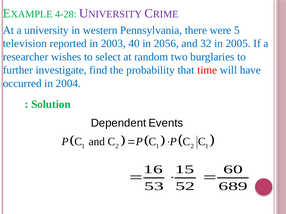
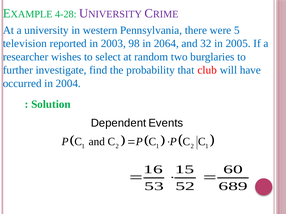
40: 40 -> 98
2056: 2056 -> 2064
time: time -> club
